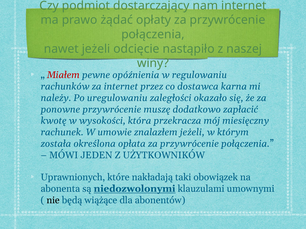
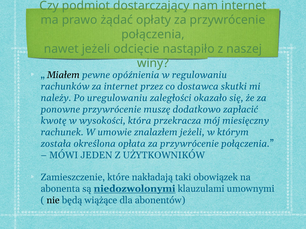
Miałem colour: red -> black
karna: karna -> skutki
Uprawnionych: Uprawnionych -> Zamieszczenie
